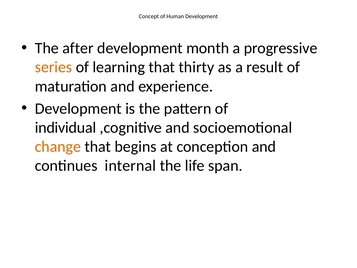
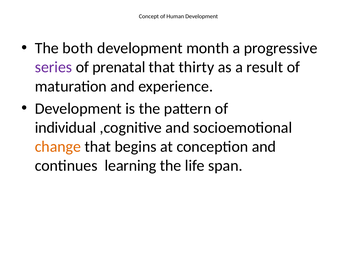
after: after -> both
series colour: orange -> purple
learning: learning -> prenatal
internal: internal -> learning
